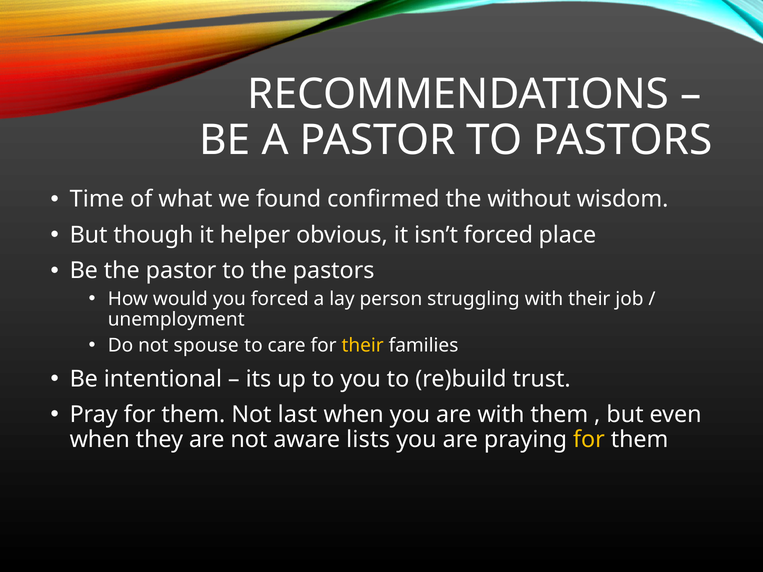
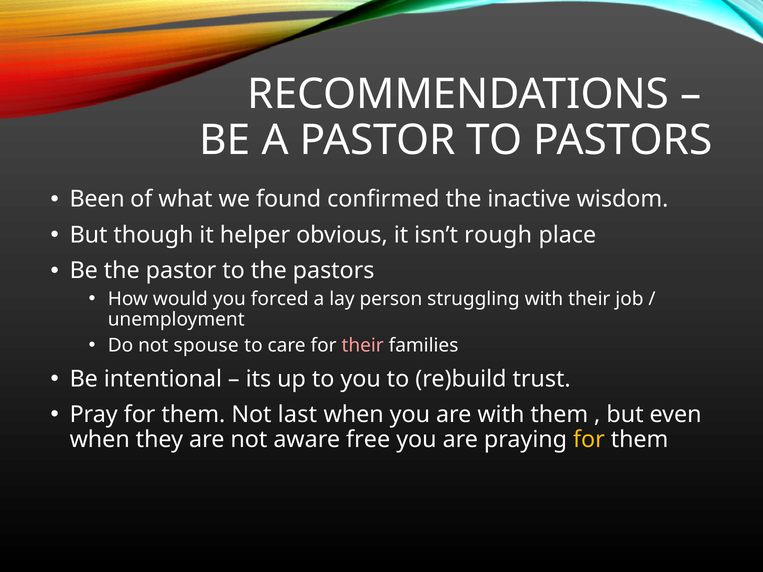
Time: Time -> Been
without: without -> inactive
isn’t forced: forced -> rough
their at (363, 346) colour: yellow -> pink
lists: lists -> free
